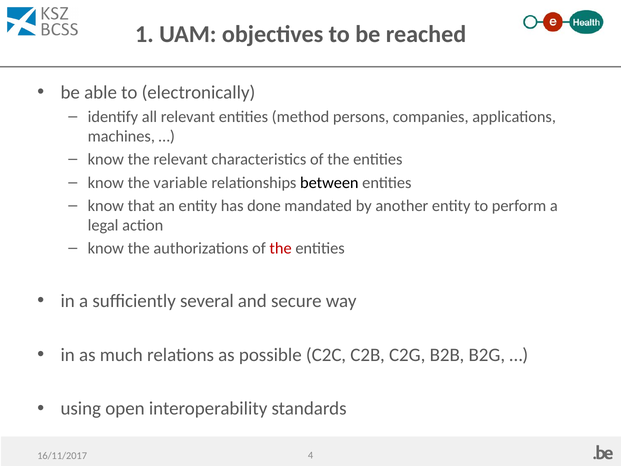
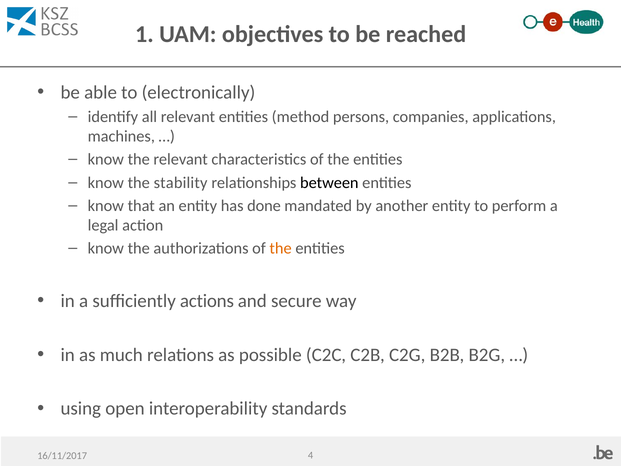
variable: variable -> stability
the at (281, 248) colour: red -> orange
several: several -> actions
